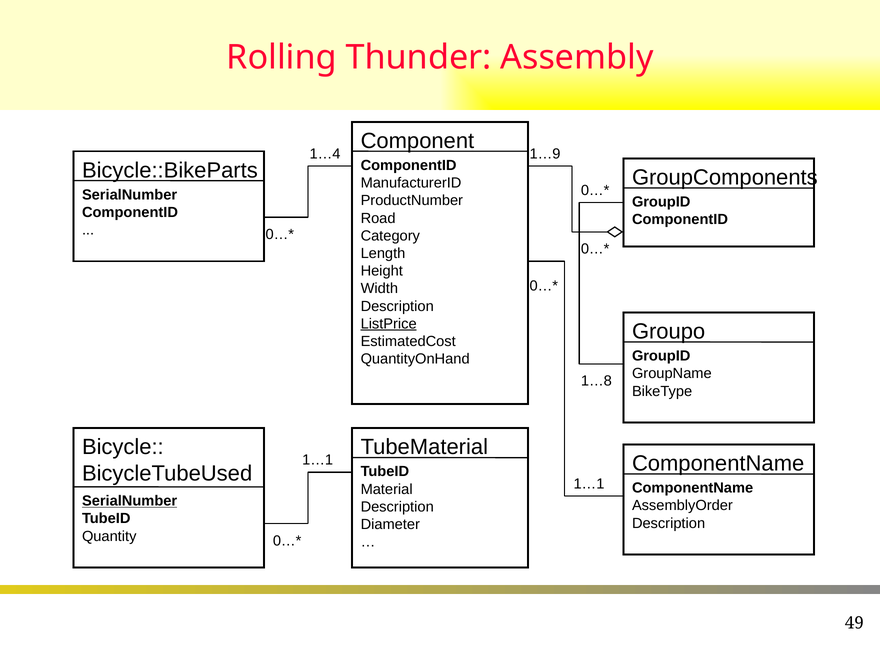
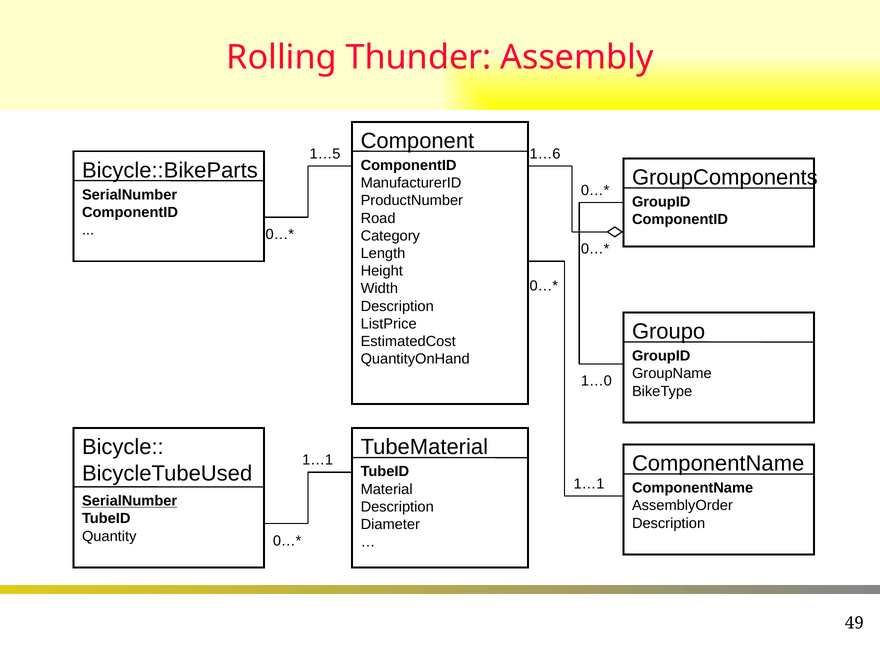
1…4: 1…4 -> 1…5
1…9: 1…9 -> 1…6
ListPrice underline: present -> none
1…8: 1…8 -> 1…0
